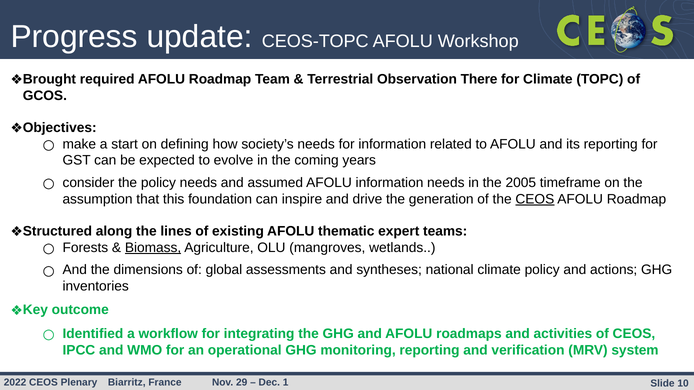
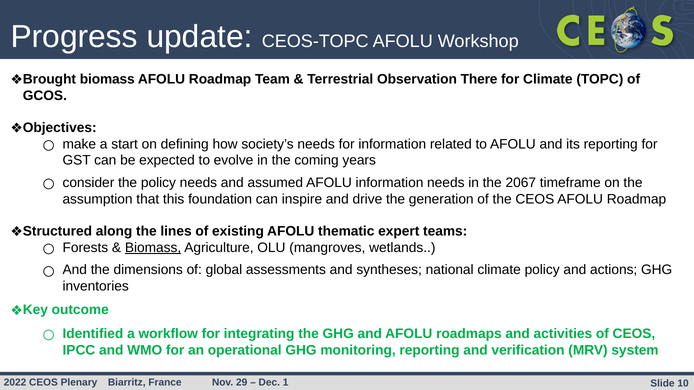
required at (107, 79): required -> biomass
2005: 2005 -> 2067
CEOS at (535, 199) underline: present -> none
